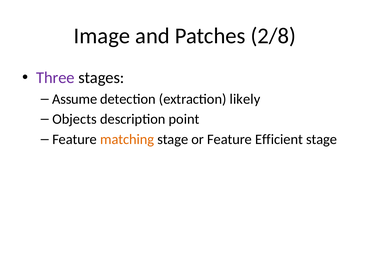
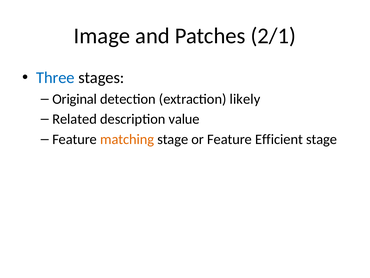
2/8: 2/8 -> 2/1
Three colour: purple -> blue
Assume: Assume -> Original
Objects: Objects -> Related
point: point -> value
